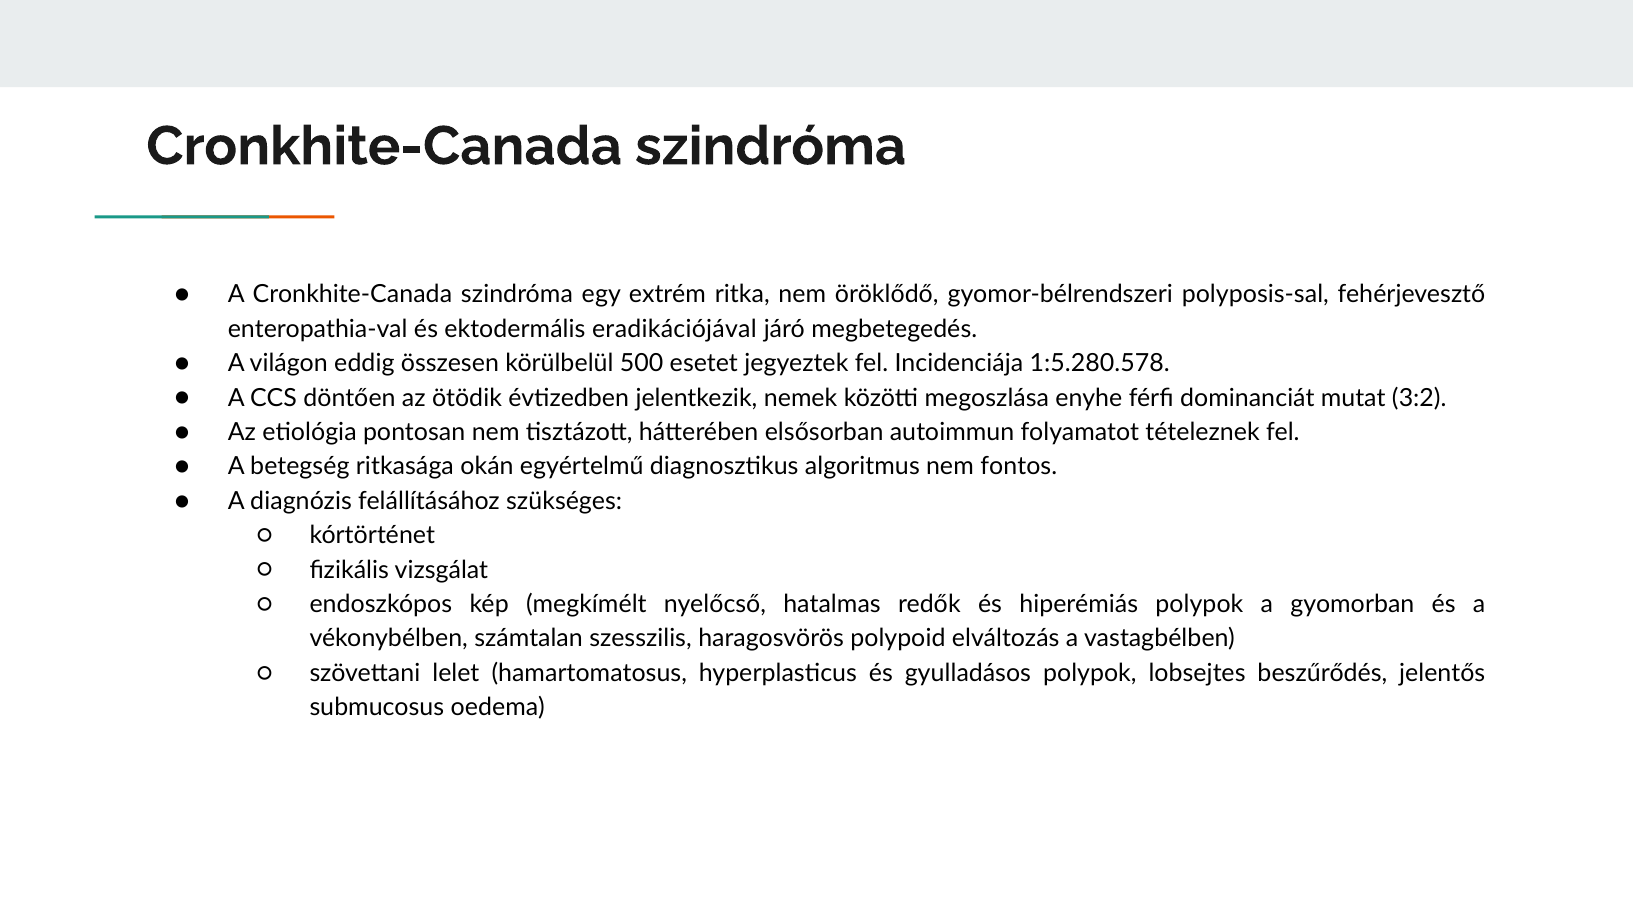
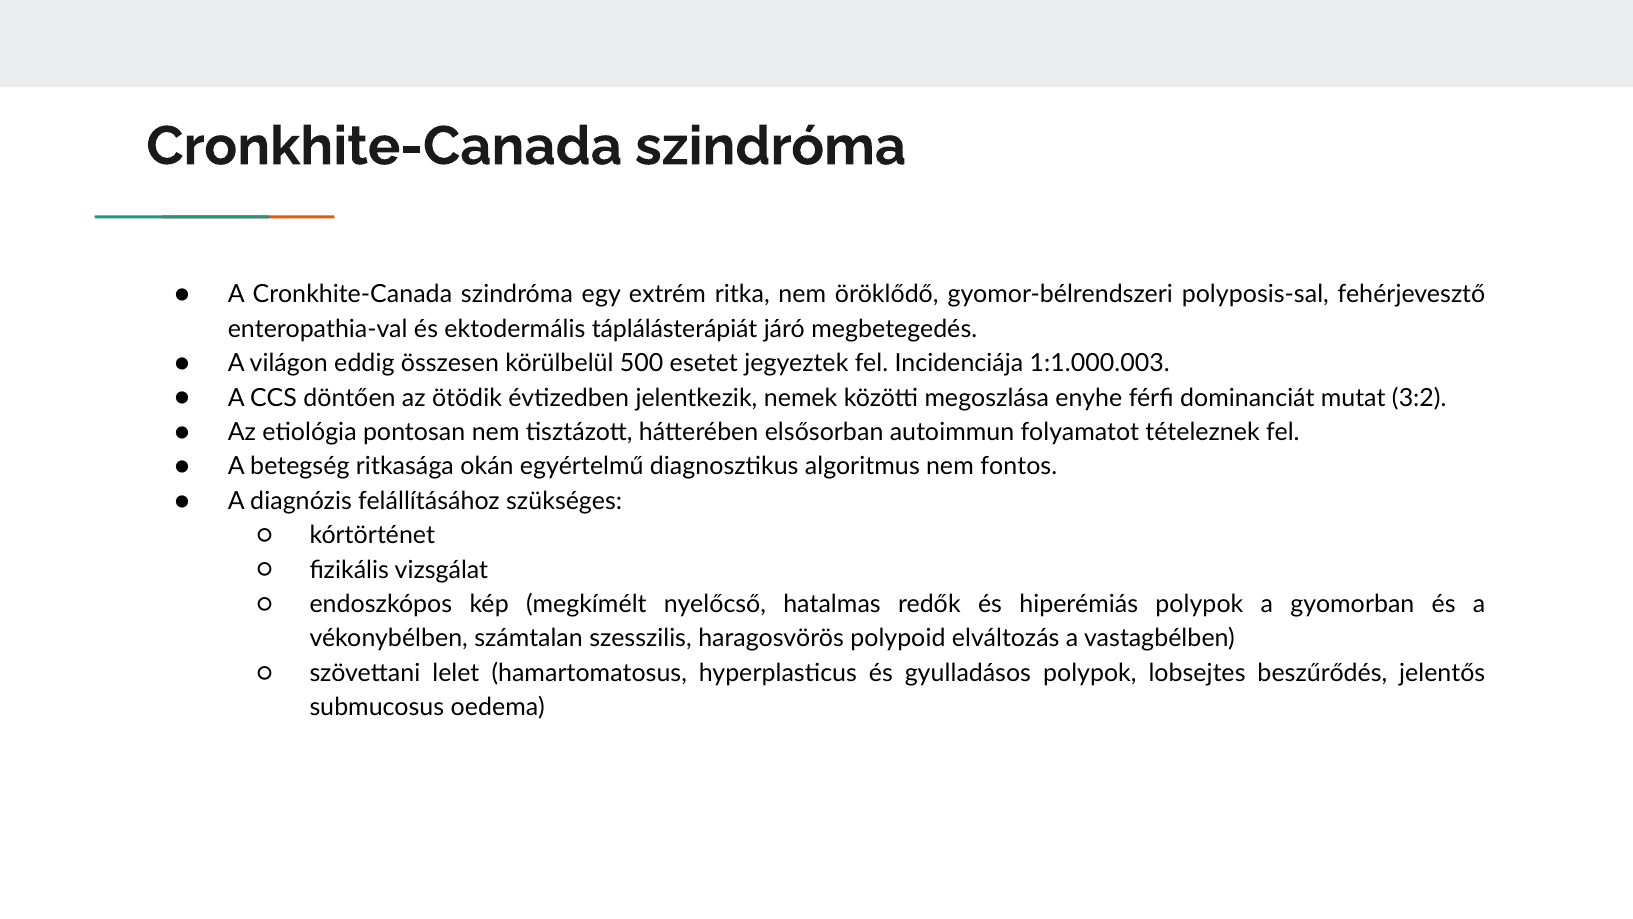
eradikációjával: eradikációjával -> táplálásterápiát
1:5.280.578: 1:5.280.578 -> 1:1.000.003
